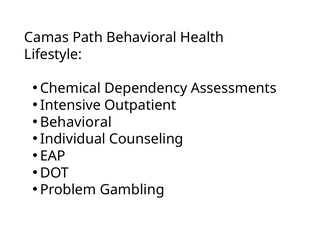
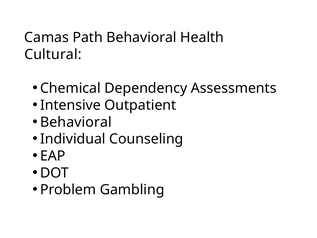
Lifestyle: Lifestyle -> Cultural
